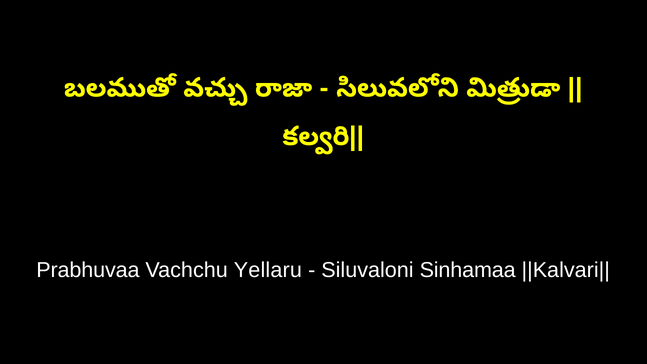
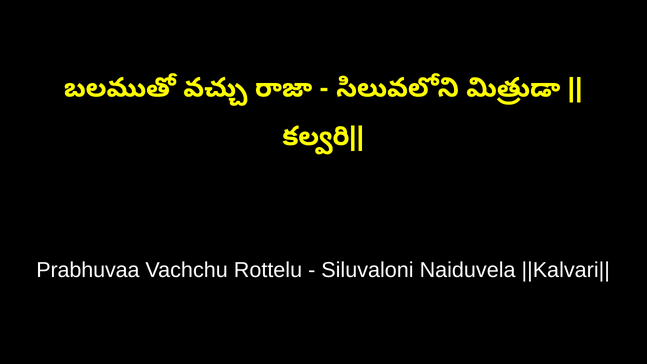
Yellaru: Yellaru -> Rottelu
Sinhamaa: Sinhamaa -> Naiduvela
